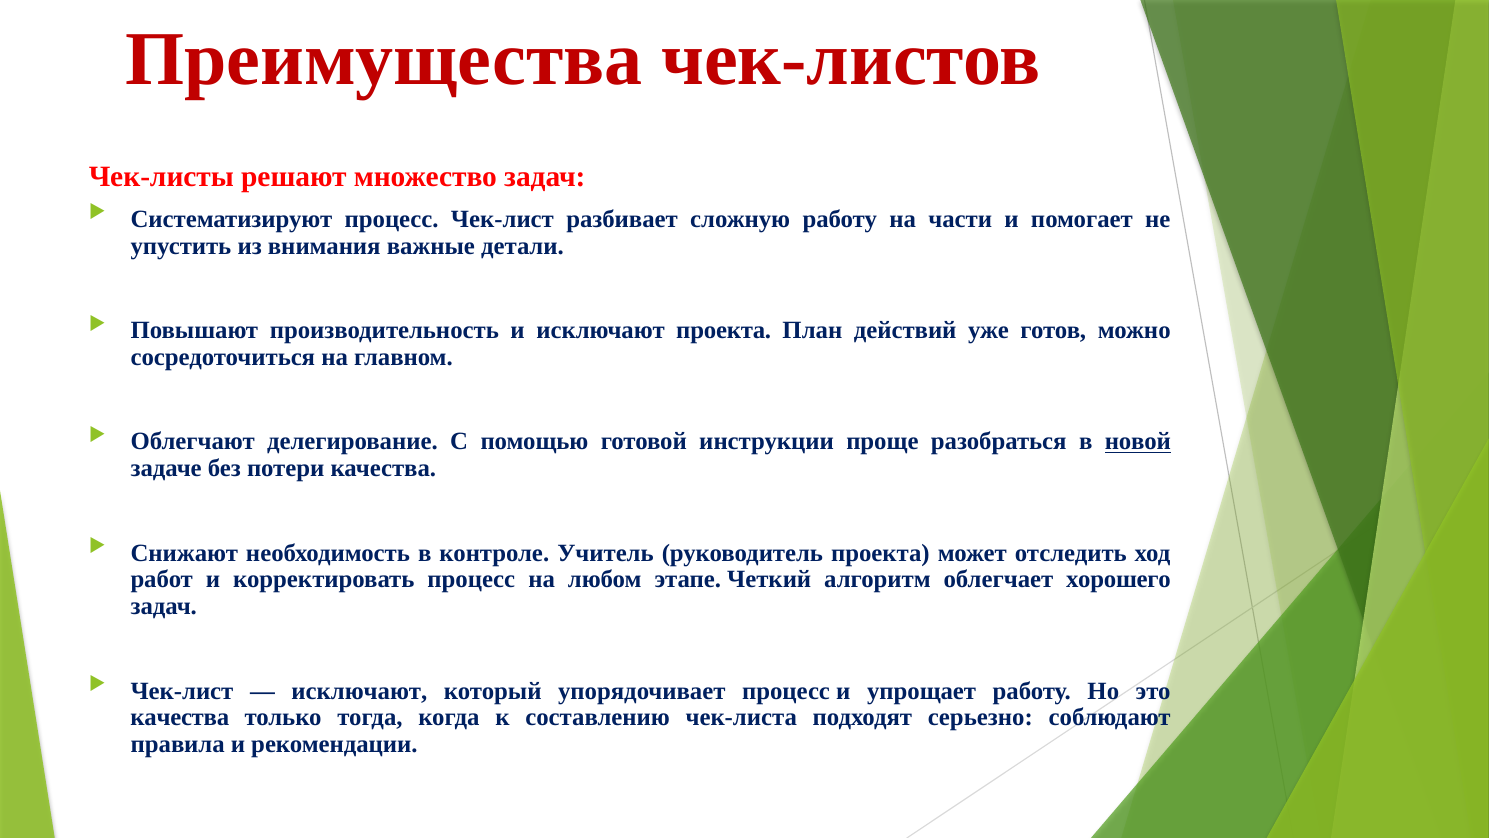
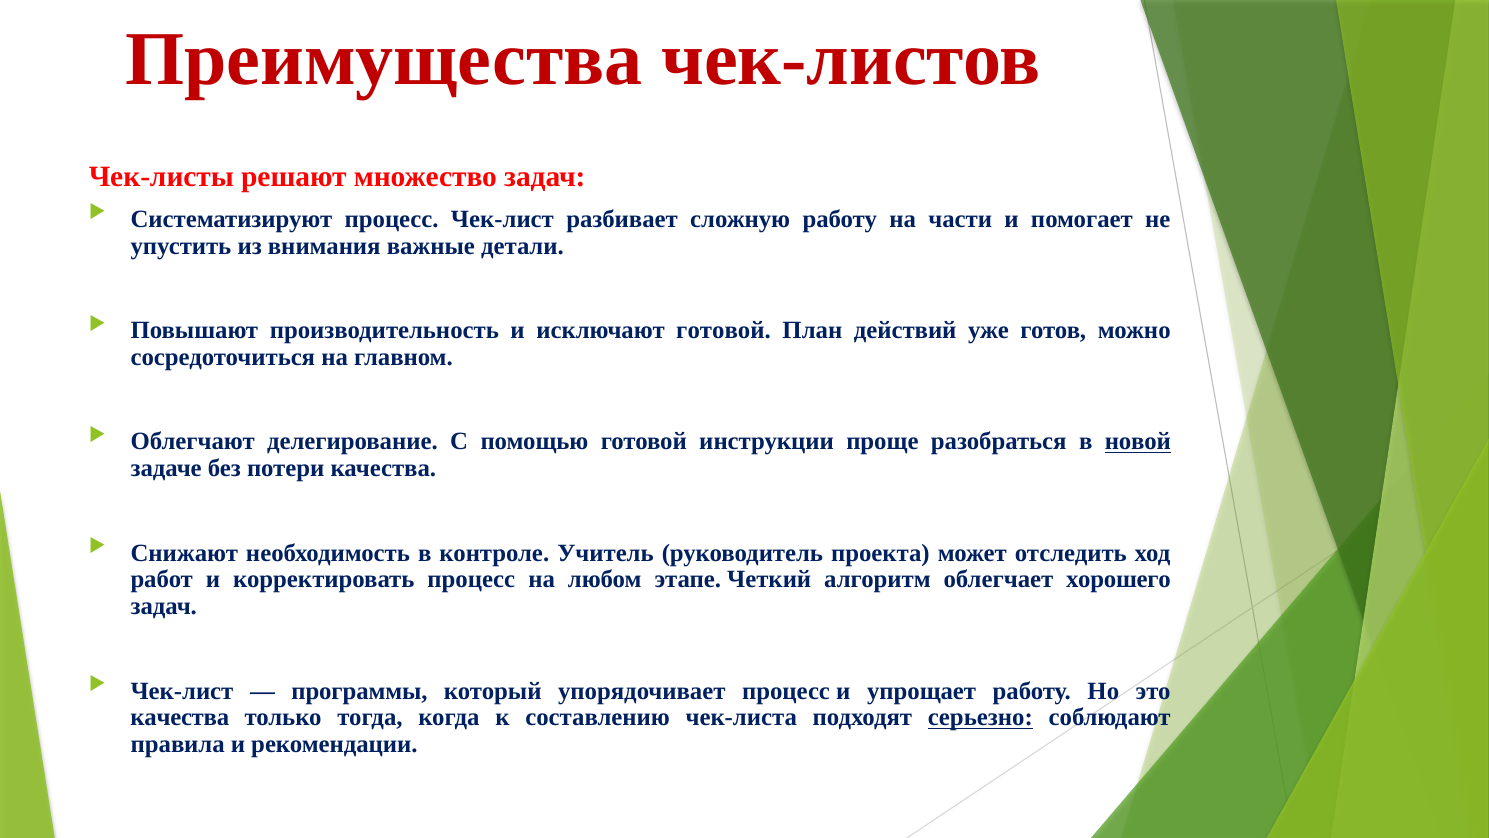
исключают проекта: проекта -> готовой
исключают at (359, 691): исключают -> программы
серьезно underline: none -> present
